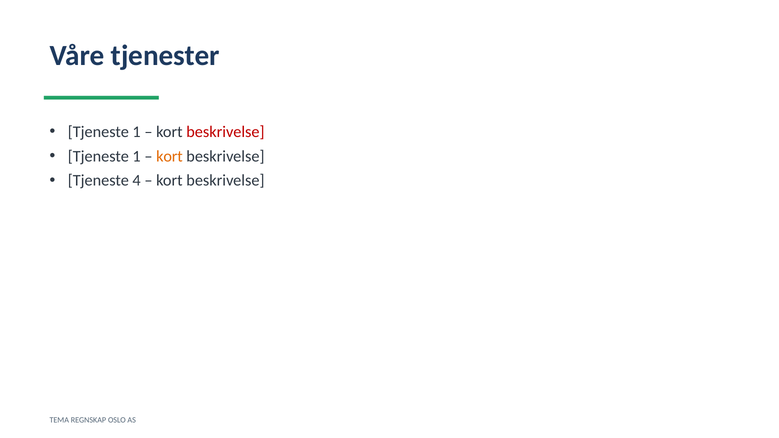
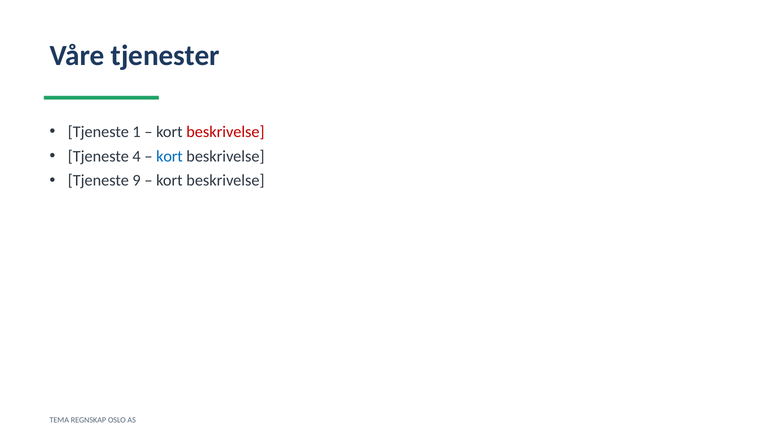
1 at (137, 156): 1 -> 4
kort at (169, 156) colour: orange -> blue
4: 4 -> 9
